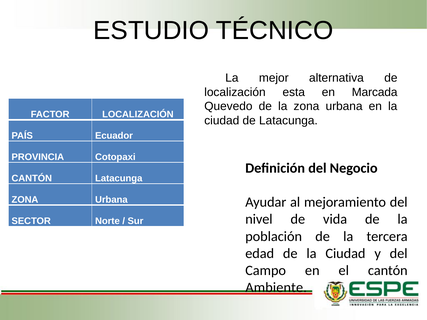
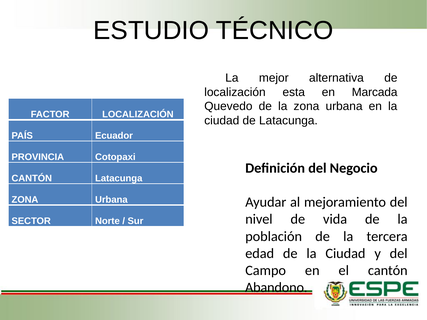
Ambiente: Ambiente -> Abandono
